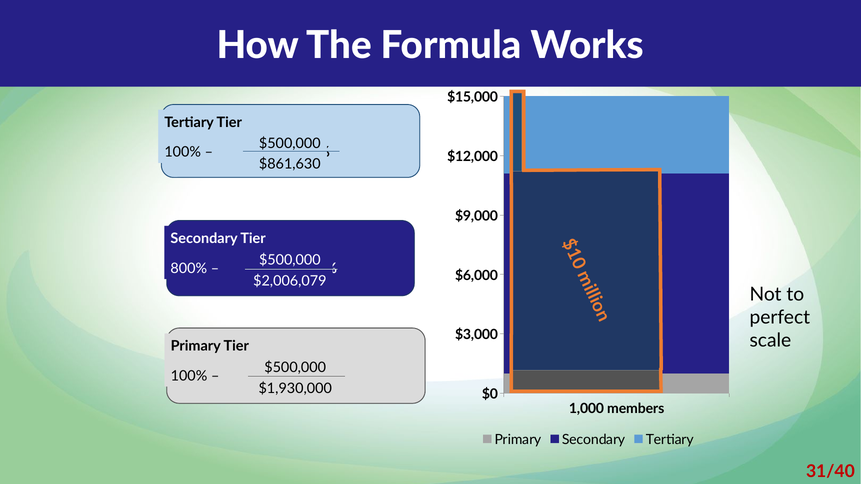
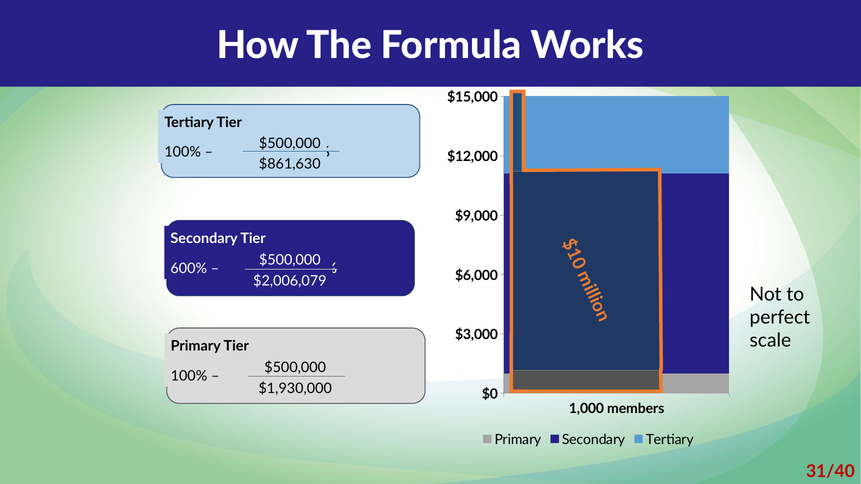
800%: 800% -> 600%
